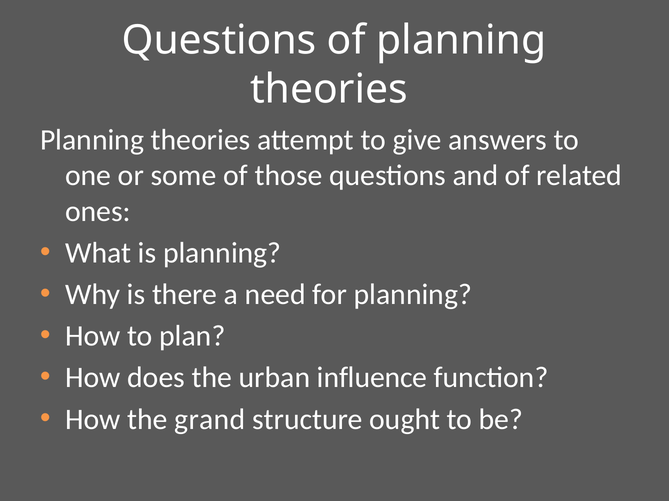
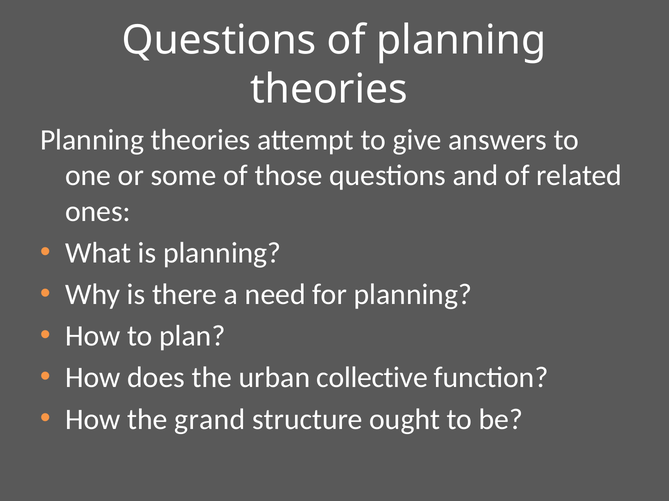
influence: influence -> collective
